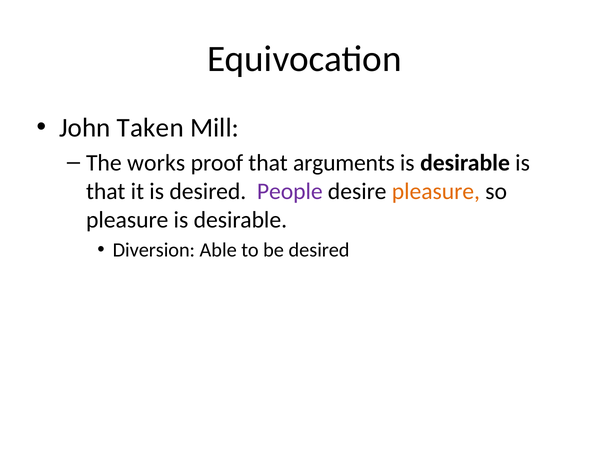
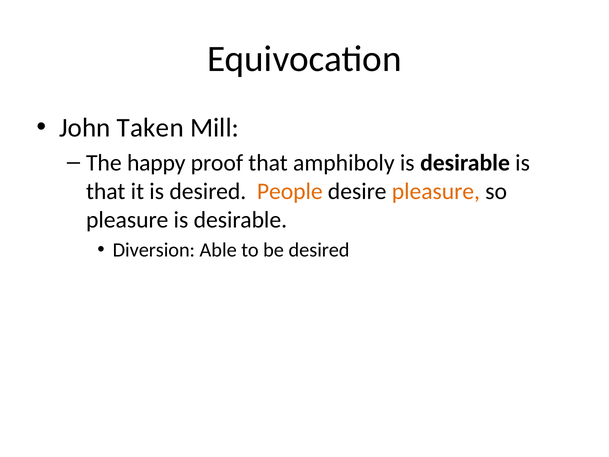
works: works -> happy
arguments: arguments -> amphiboly
People colour: purple -> orange
